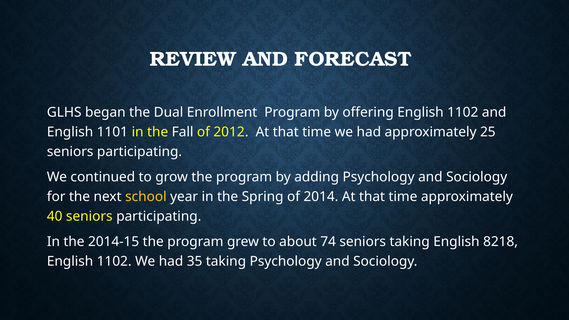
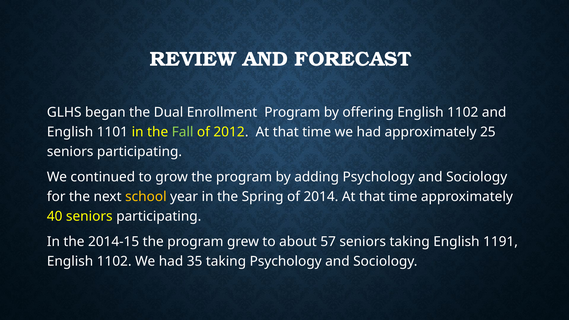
Fall colour: white -> light green
74: 74 -> 57
8218: 8218 -> 1191
